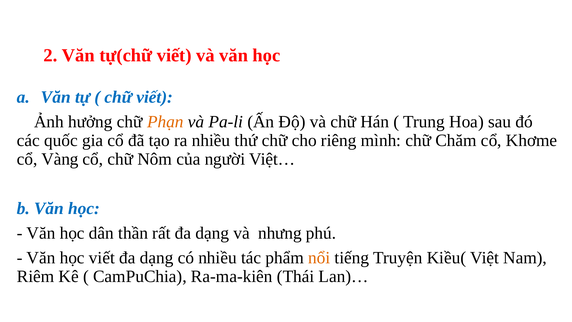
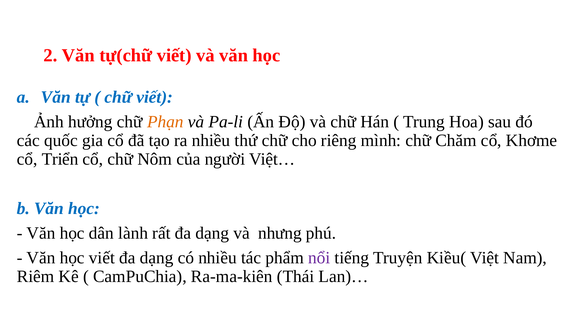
Vàng: Vàng -> Triển
thần: thần -> lành
nổi colour: orange -> purple
